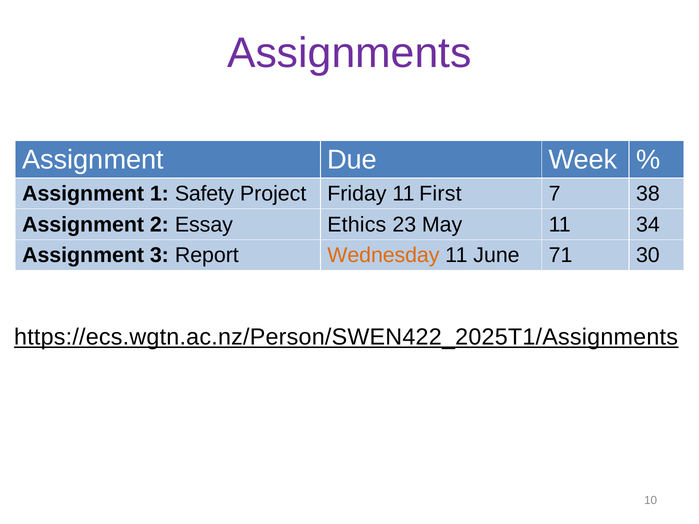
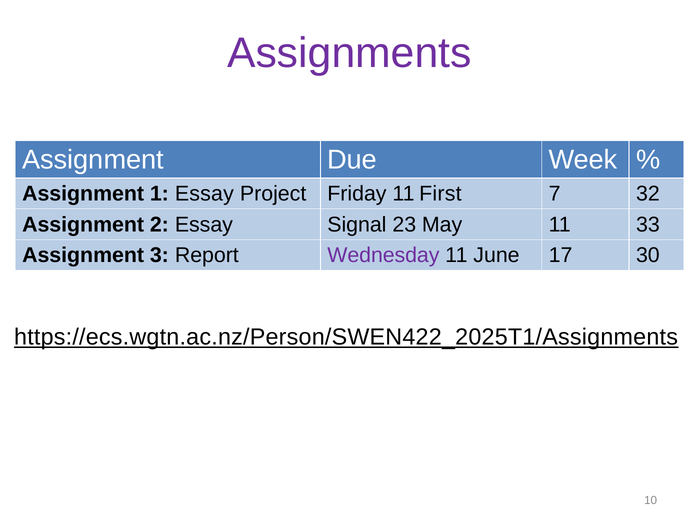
1 Safety: Safety -> Essay
38: 38 -> 32
Ethics: Ethics -> Signal
34: 34 -> 33
Wednesday colour: orange -> purple
71: 71 -> 17
